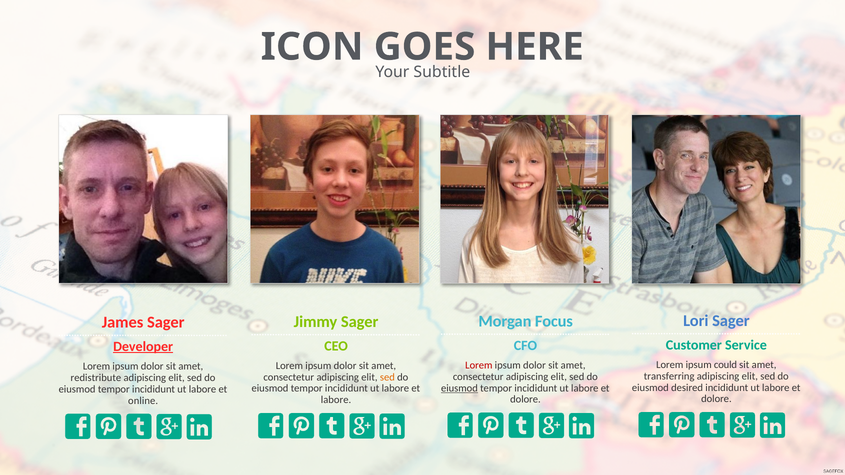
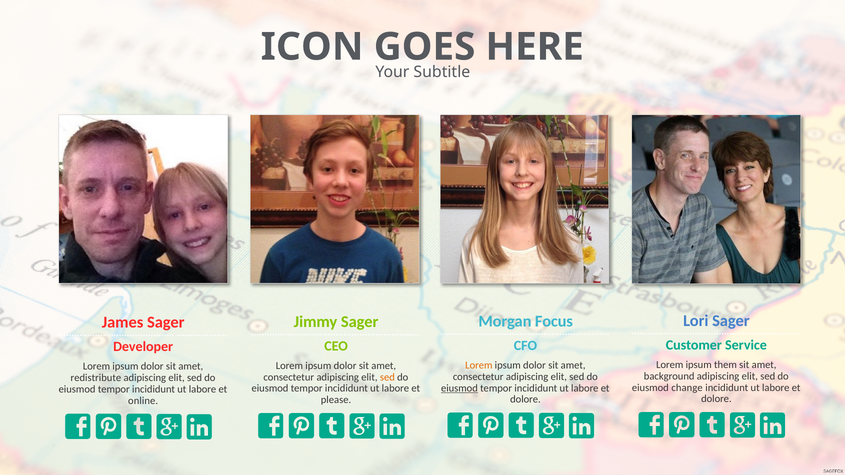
Developer underline: present -> none
could: could -> them
Lorem at (479, 365) colour: red -> orange
transferring: transferring -> background
desired: desired -> change
labore at (336, 400): labore -> please
